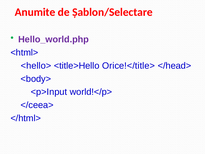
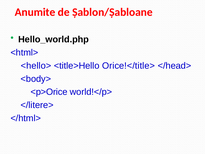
Șablon/Selectare: Șablon/Selectare -> Șablon/Șabloane
Hello_world.php colour: purple -> black
<p>Input: <p>Input -> <p>Orice
</ceea>: </ceea> -> </litere>
